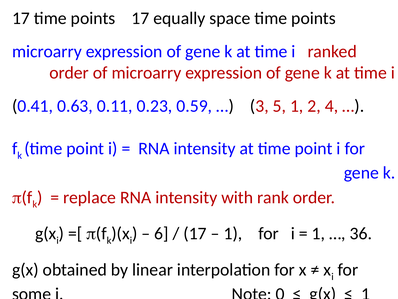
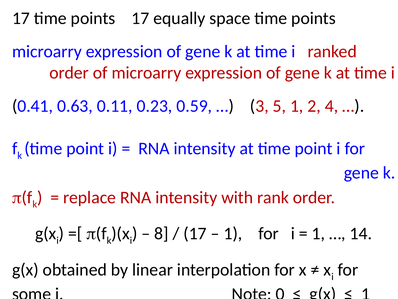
6: 6 -> 8
36: 36 -> 14
